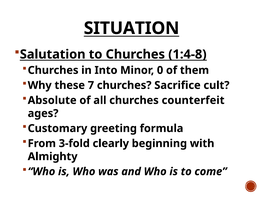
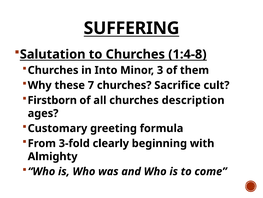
SITUATION: SITUATION -> SUFFERING
0: 0 -> 3
Absolute: Absolute -> Firstborn
counterfeit: counterfeit -> description
